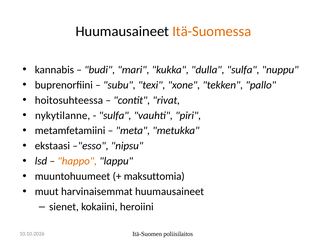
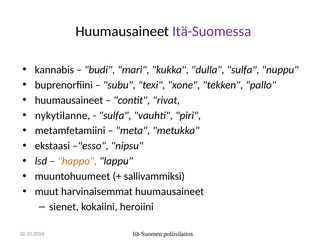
Itä-Suomessa colour: orange -> purple
hoitosuhteessa at (69, 100): hoitosuhteessa -> huumausaineet
maksuttomia: maksuttomia -> sallivammiksi
